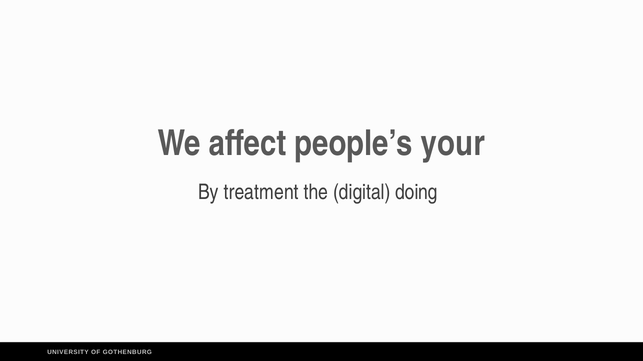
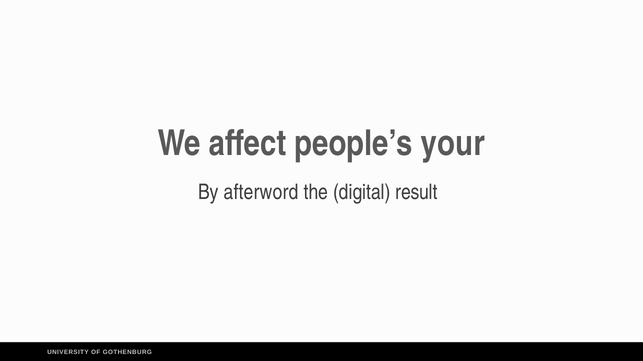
treatment: treatment -> afterword
doing: doing -> result
